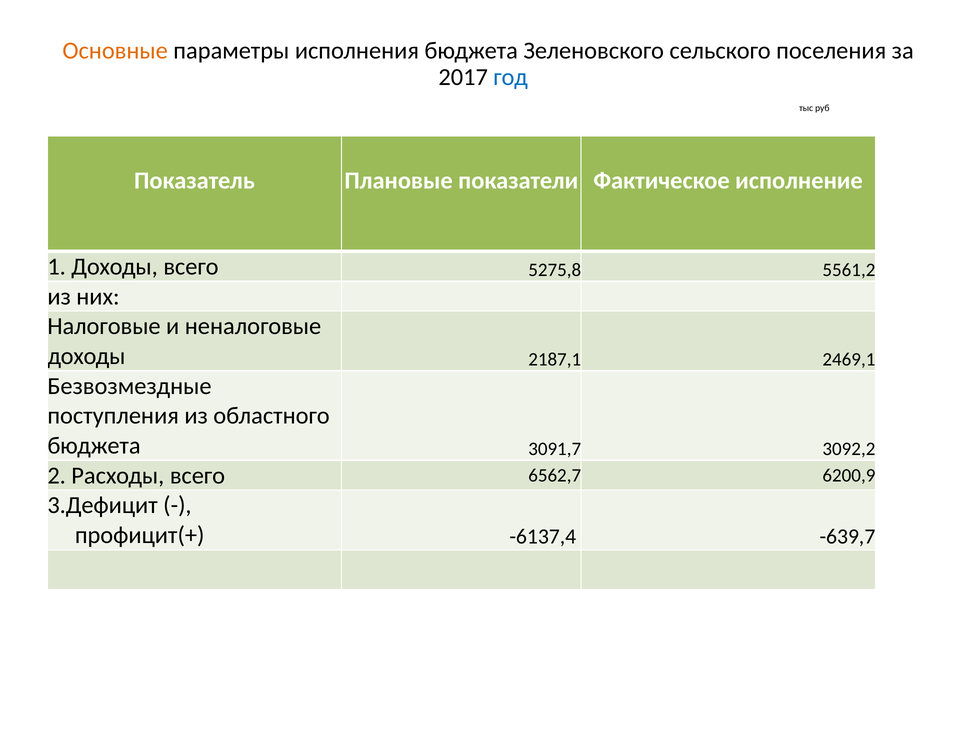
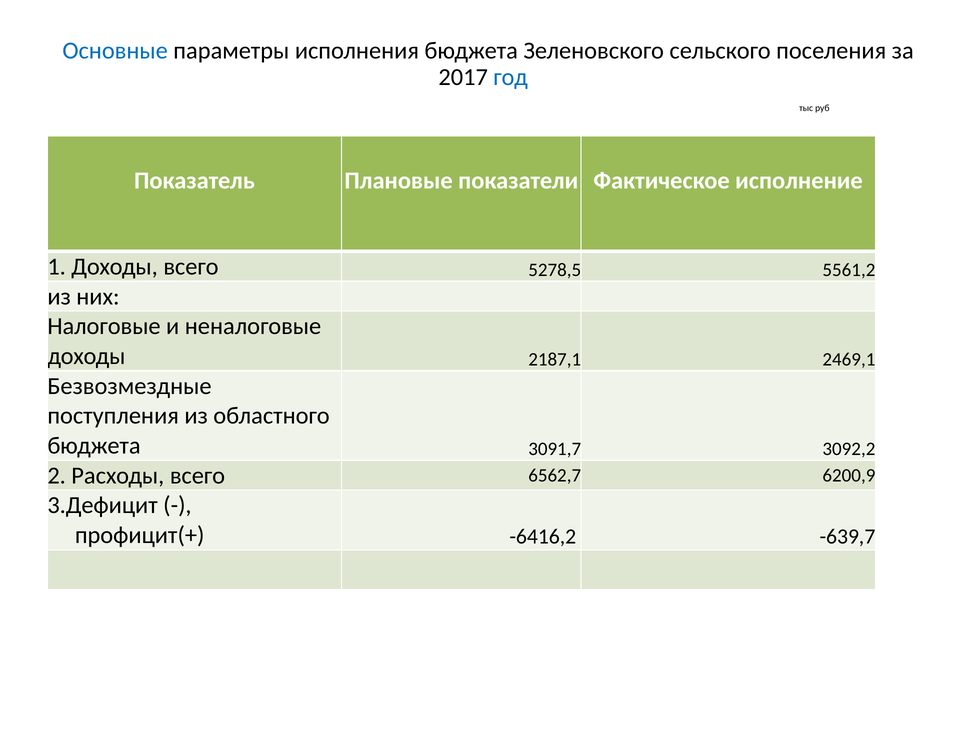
Основные colour: orange -> blue
5275,8: 5275,8 -> 5278,5
-6137,4: -6137,4 -> -6416,2
